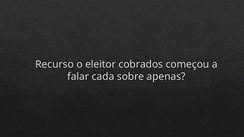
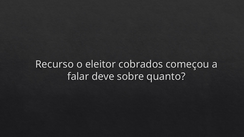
cada: cada -> deve
apenas: apenas -> quanto
